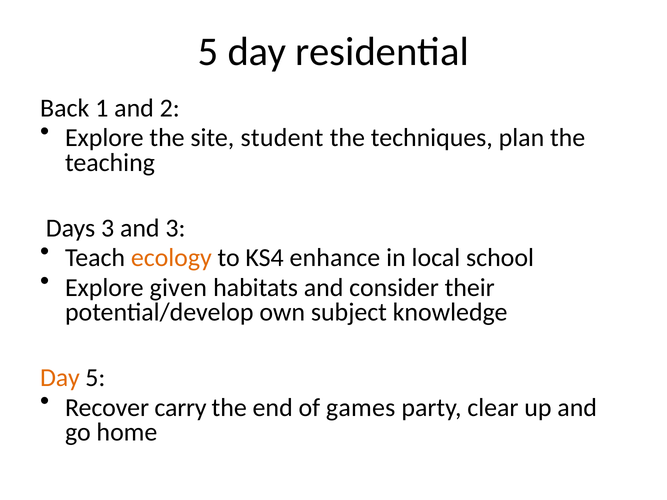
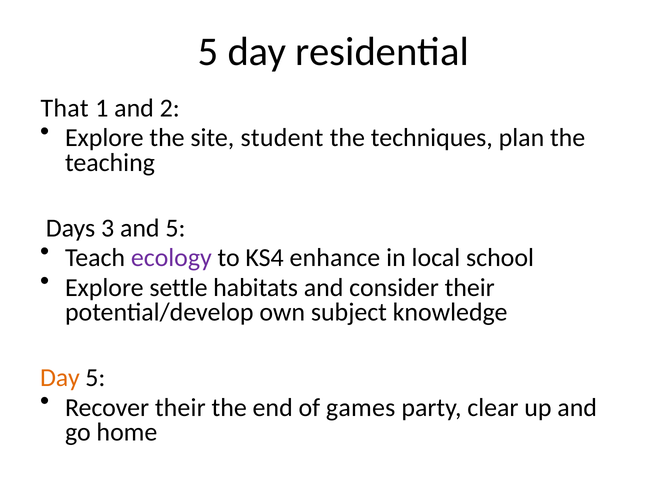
Back: Back -> That
and 3: 3 -> 5
ecology colour: orange -> purple
given: given -> settle
Recover carry: carry -> their
